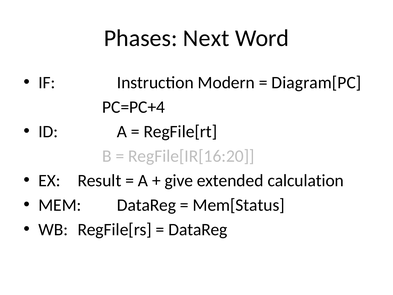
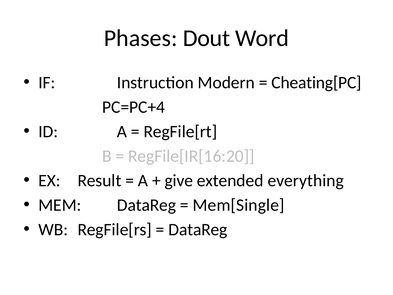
Next: Next -> Dout
Diagram[PC: Diagram[PC -> Cheating[PC
calculation: calculation -> everything
Mem[Status: Mem[Status -> Mem[Single
